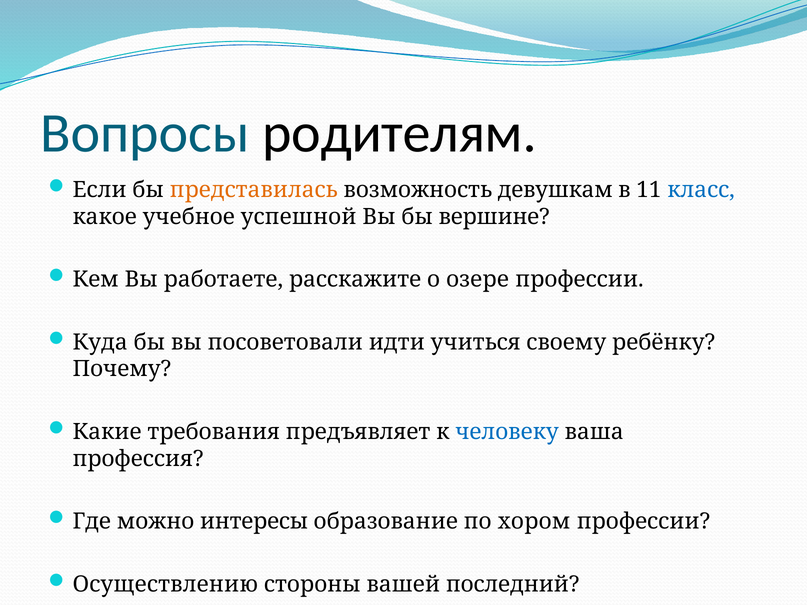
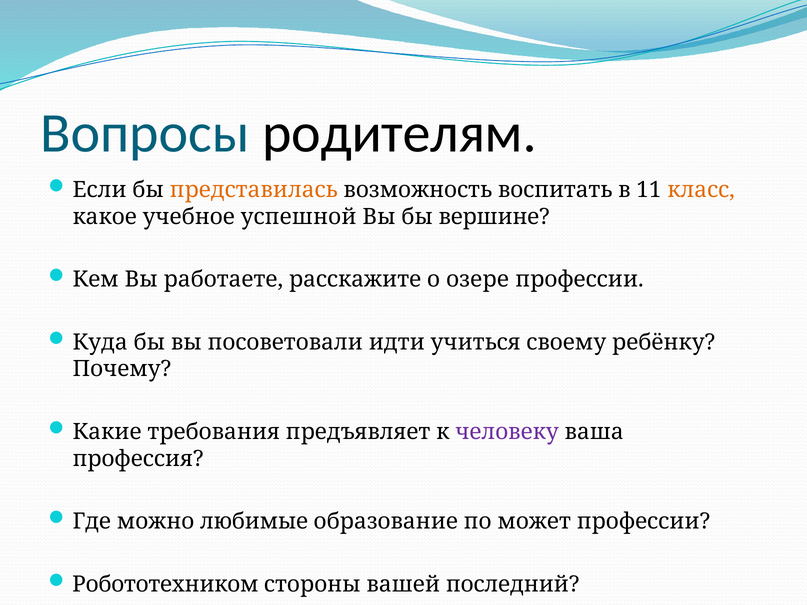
девушкам: девушкам -> воспитать
класс colour: blue -> orange
человеку colour: blue -> purple
интересы: интересы -> любимые
хором: хором -> может
Осуществлению: Осуществлению -> Робототехником
